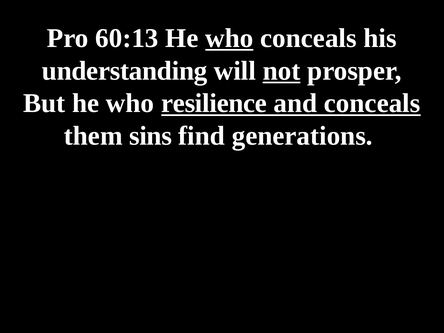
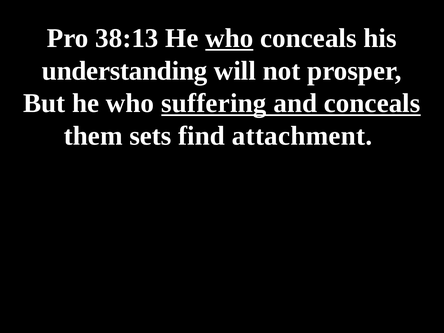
60:13: 60:13 -> 38:13
not underline: present -> none
resilience: resilience -> suffering
sins: sins -> sets
generations: generations -> attachment
